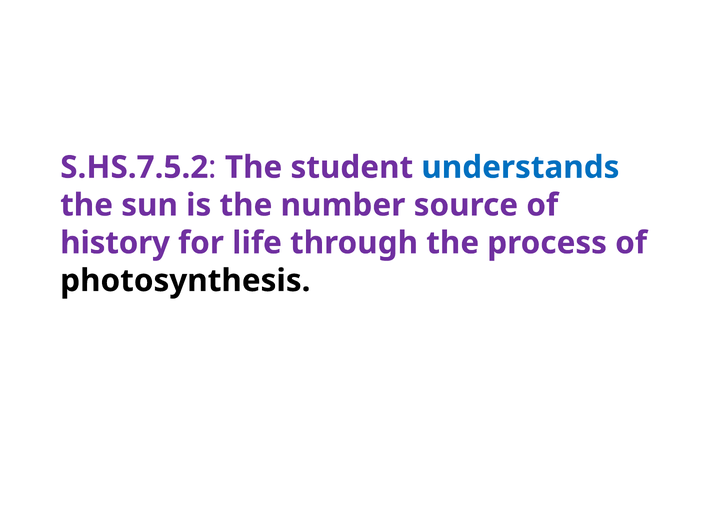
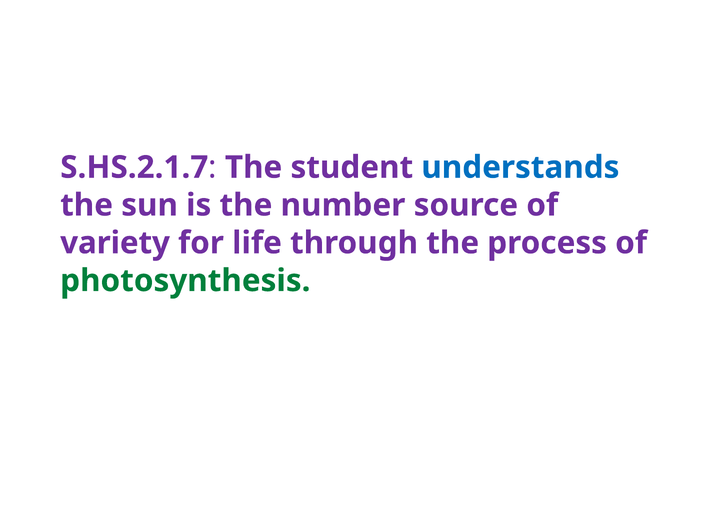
S.HS.7.5.2: S.HS.7.5.2 -> S.HS.2.1.7
history: history -> variety
photosynthesis colour: black -> green
